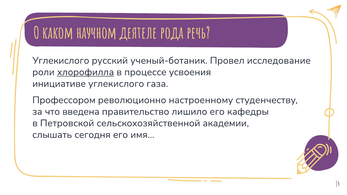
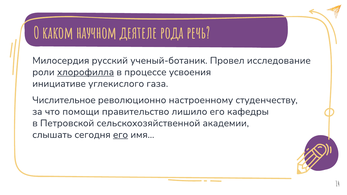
Углекислого at (61, 61): Углекислого -> Милосердия
Профессором: Профессором -> Числительное
введена: введена -> помощи
его at (120, 135) underline: none -> present
